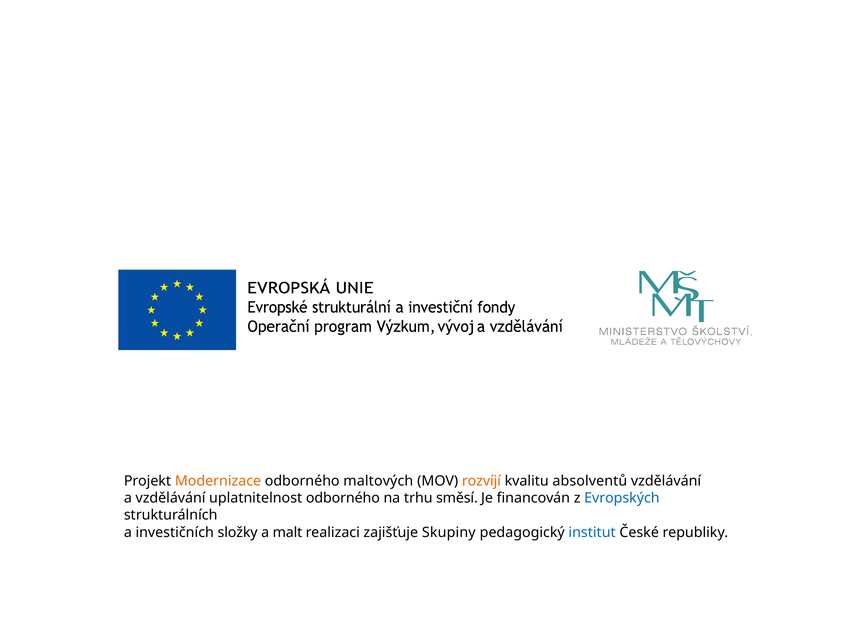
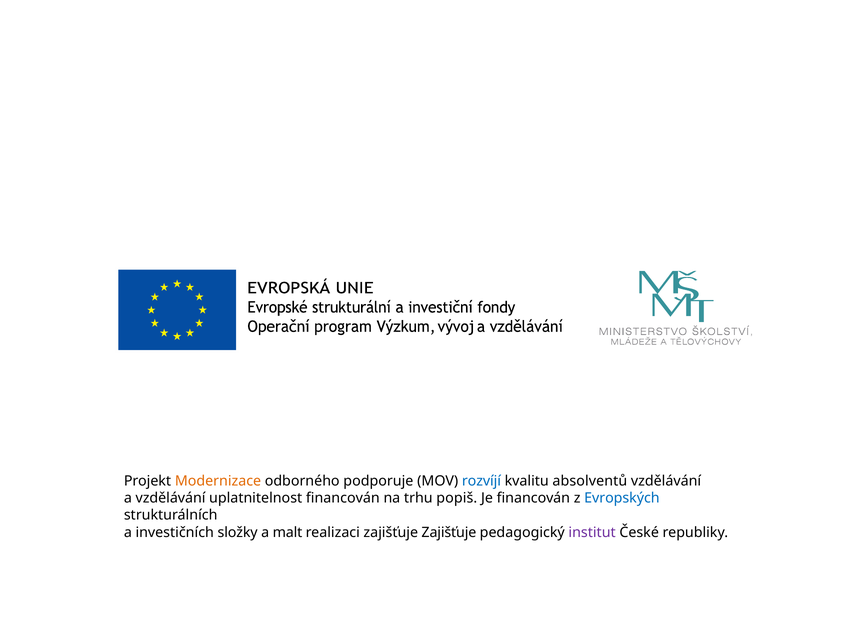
maltových: maltových -> podporuje
rozvíjí colour: orange -> blue
uplatnitelnost odborného: odborného -> financován
směsí: směsí -> popiš
zajišťuje Skupiny: Skupiny -> Zajišťuje
institut colour: blue -> purple
